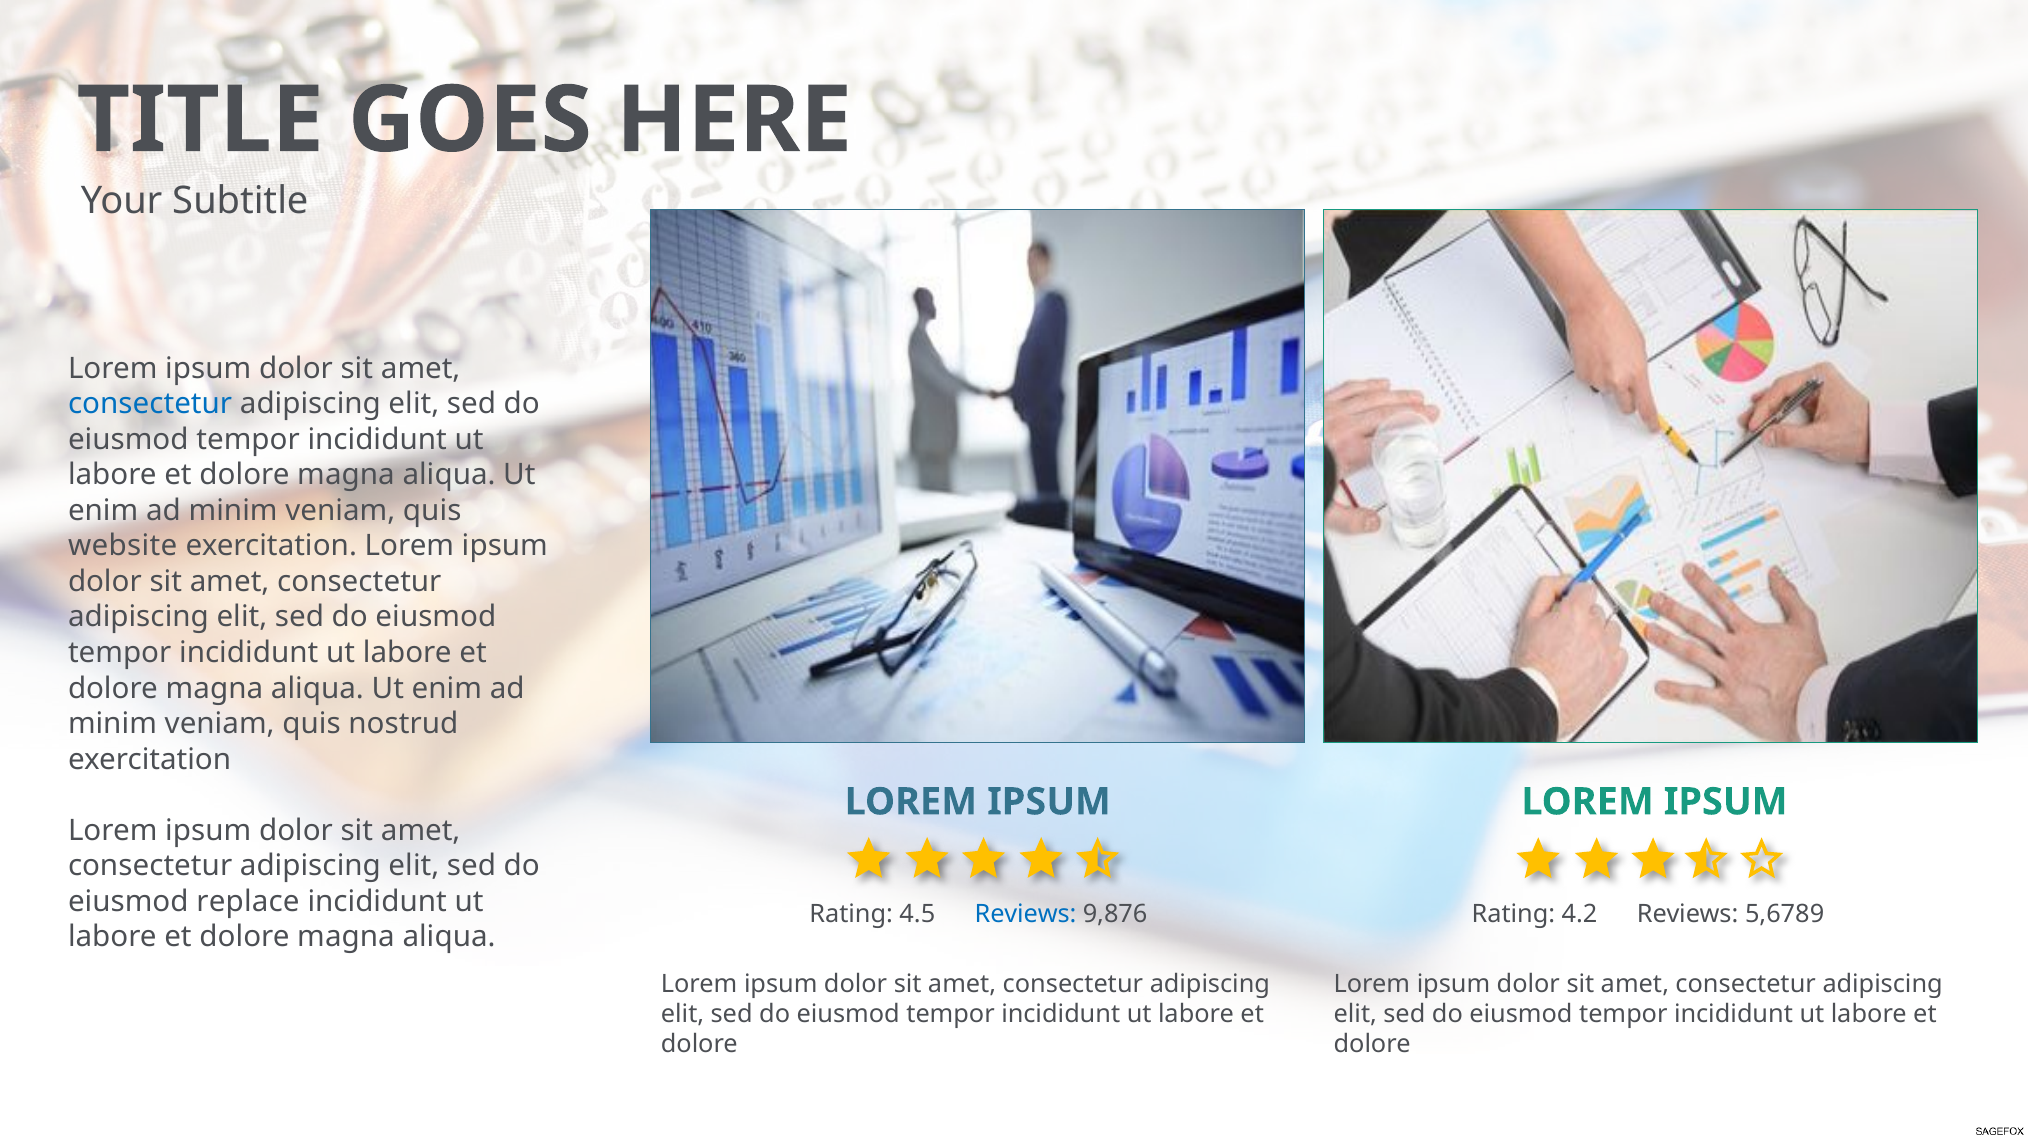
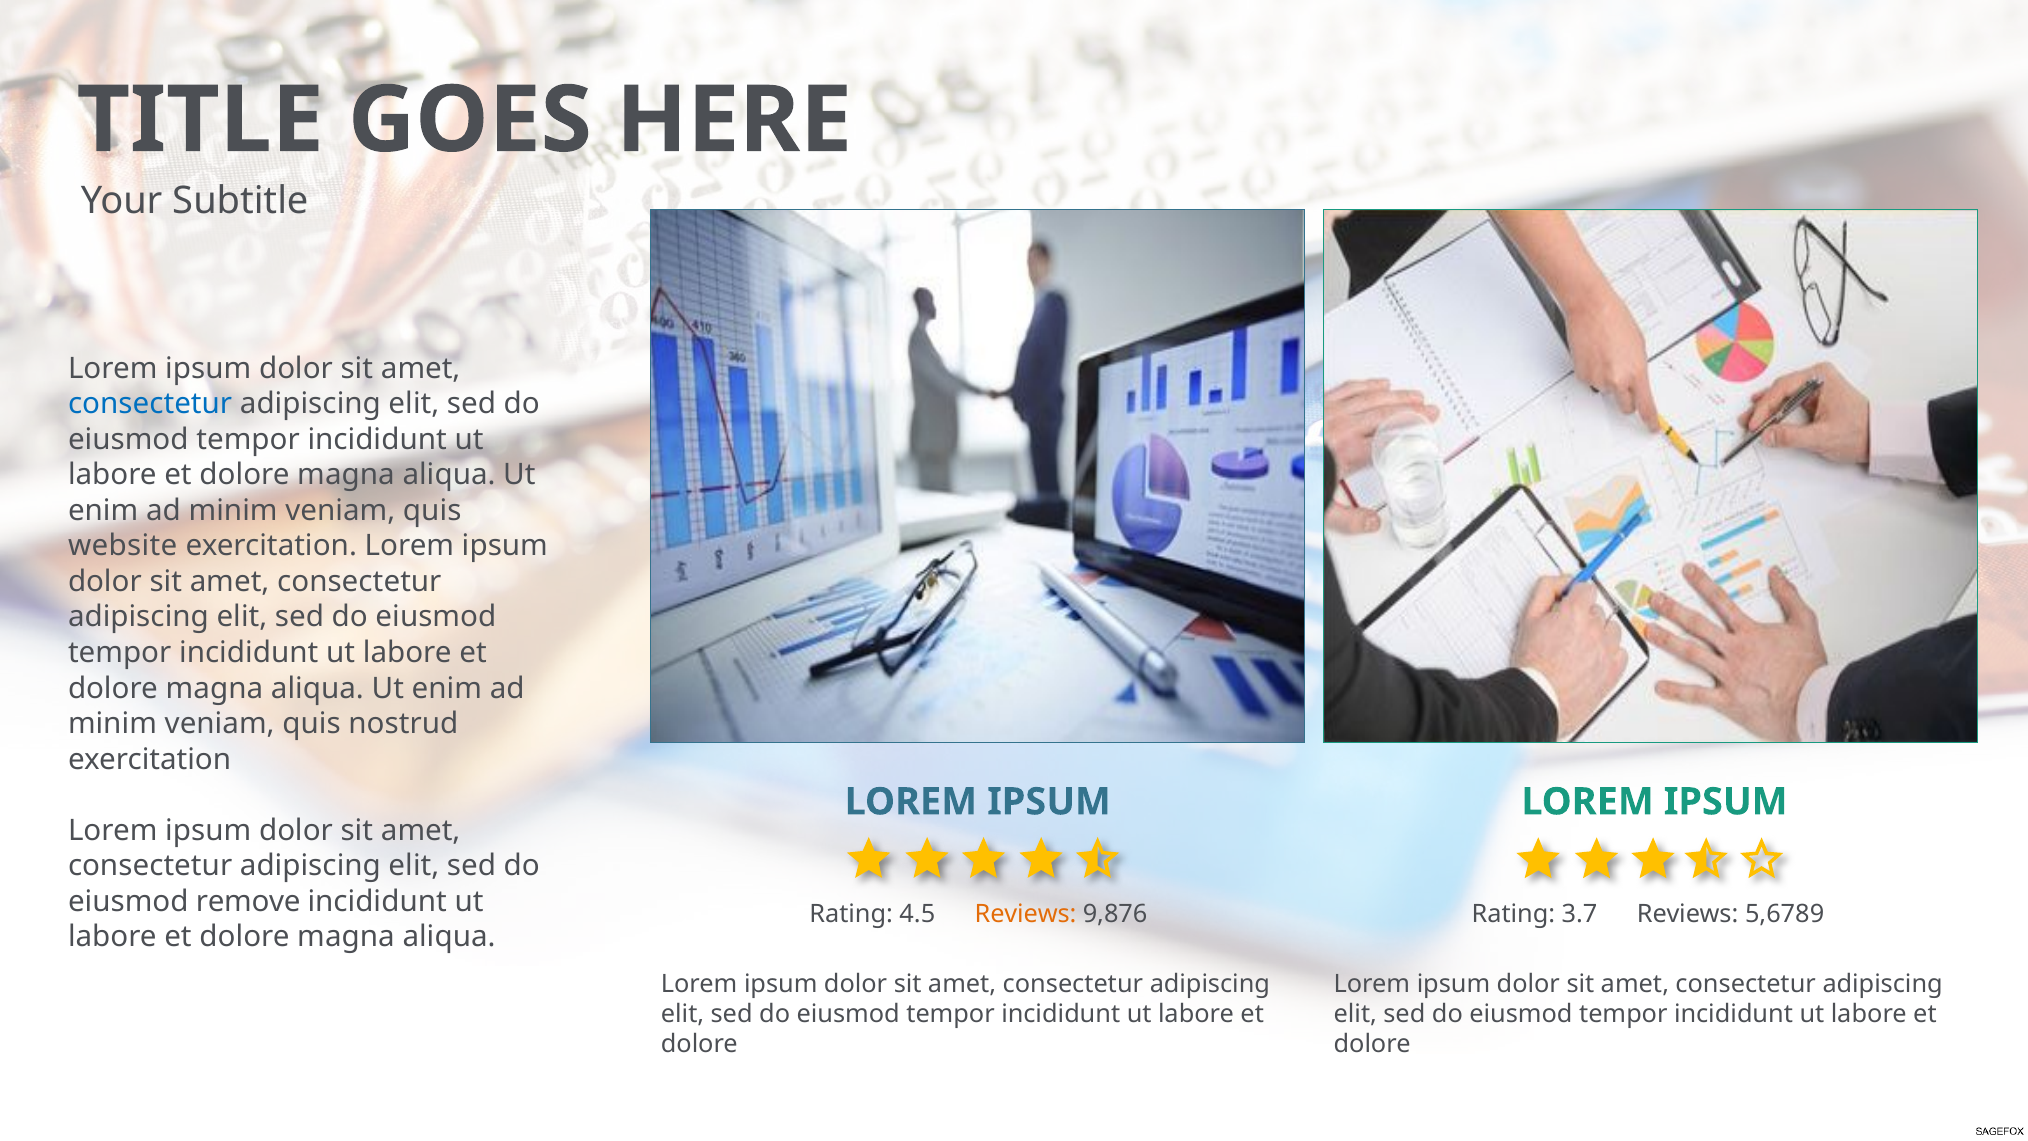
replace: replace -> remove
Reviews at (1026, 914) colour: blue -> orange
4.2: 4.2 -> 3.7
